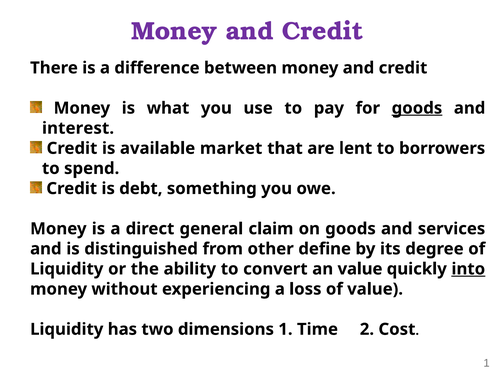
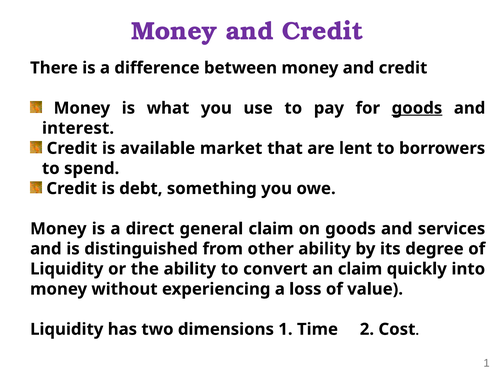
other define: define -> ability
an value: value -> claim
into underline: present -> none
